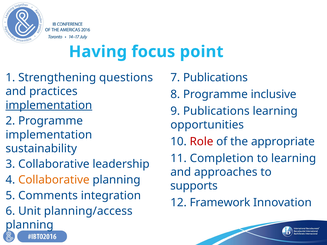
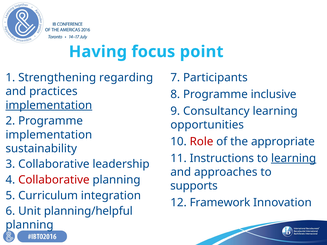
questions: questions -> regarding
7 Publications: Publications -> Participants
9 Publications: Publications -> Consultancy
Completion: Completion -> Instructions
learning at (294, 158) underline: none -> present
Collaborative at (54, 180) colour: orange -> red
Comments: Comments -> Curriculum
planning/access: planning/access -> planning/helpful
